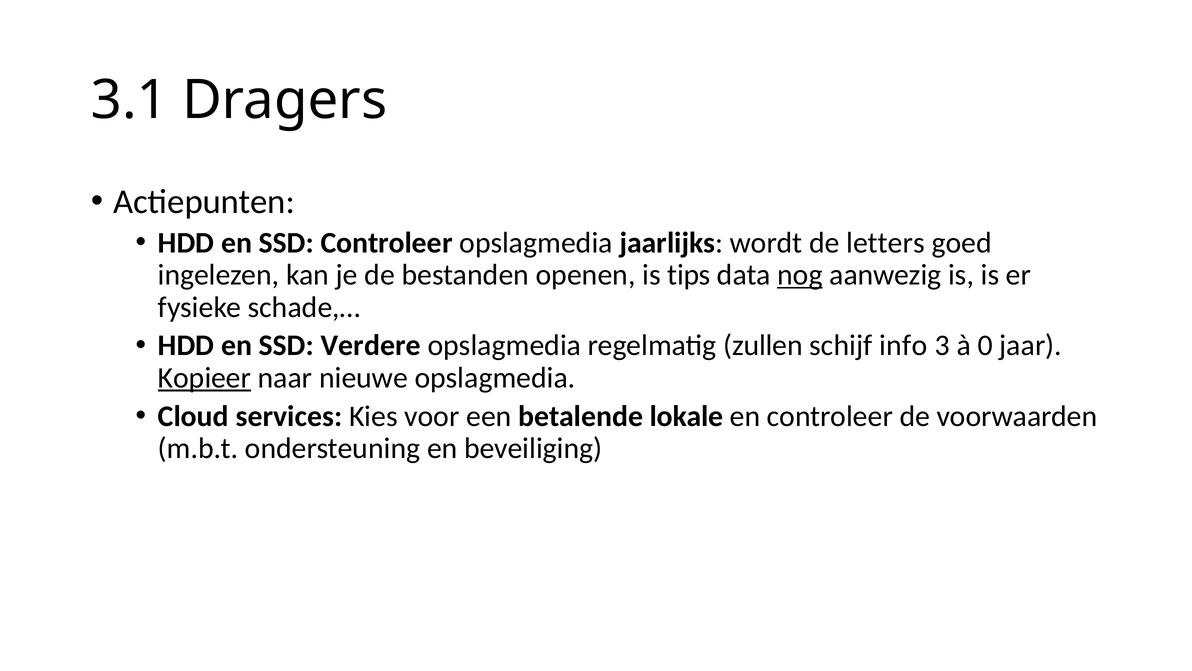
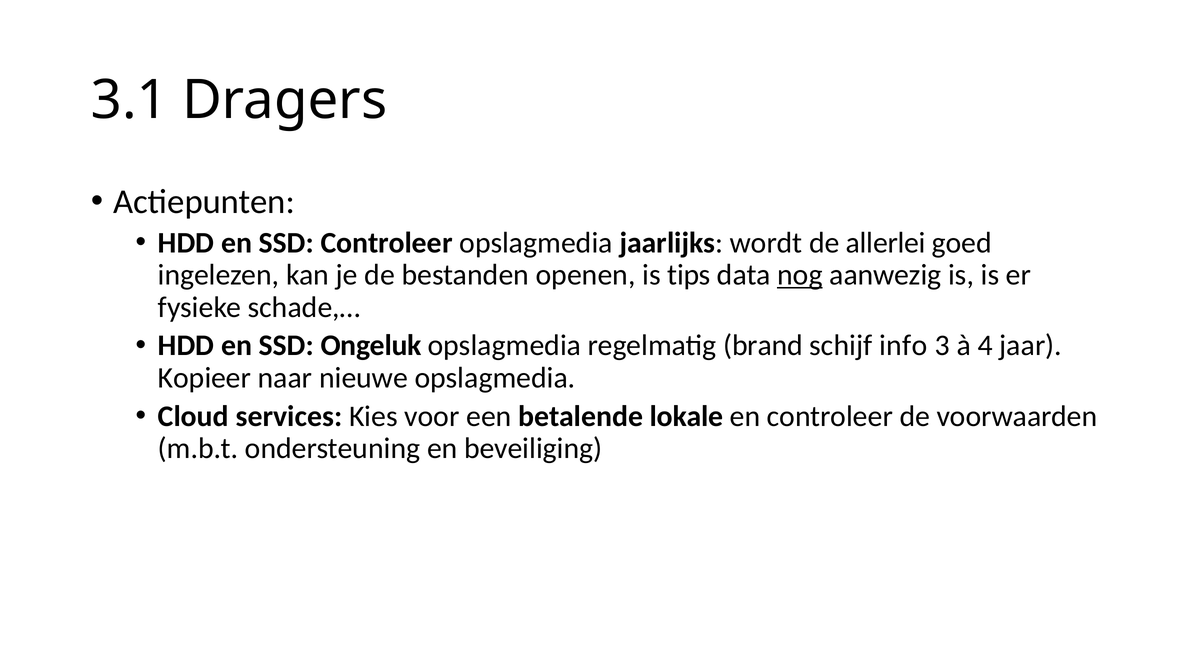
letters: letters -> allerlei
Verdere: Verdere -> Ongeluk
zullen: zullen -> brand
0: 0 -> 4
Kopieer underline: present -> none
